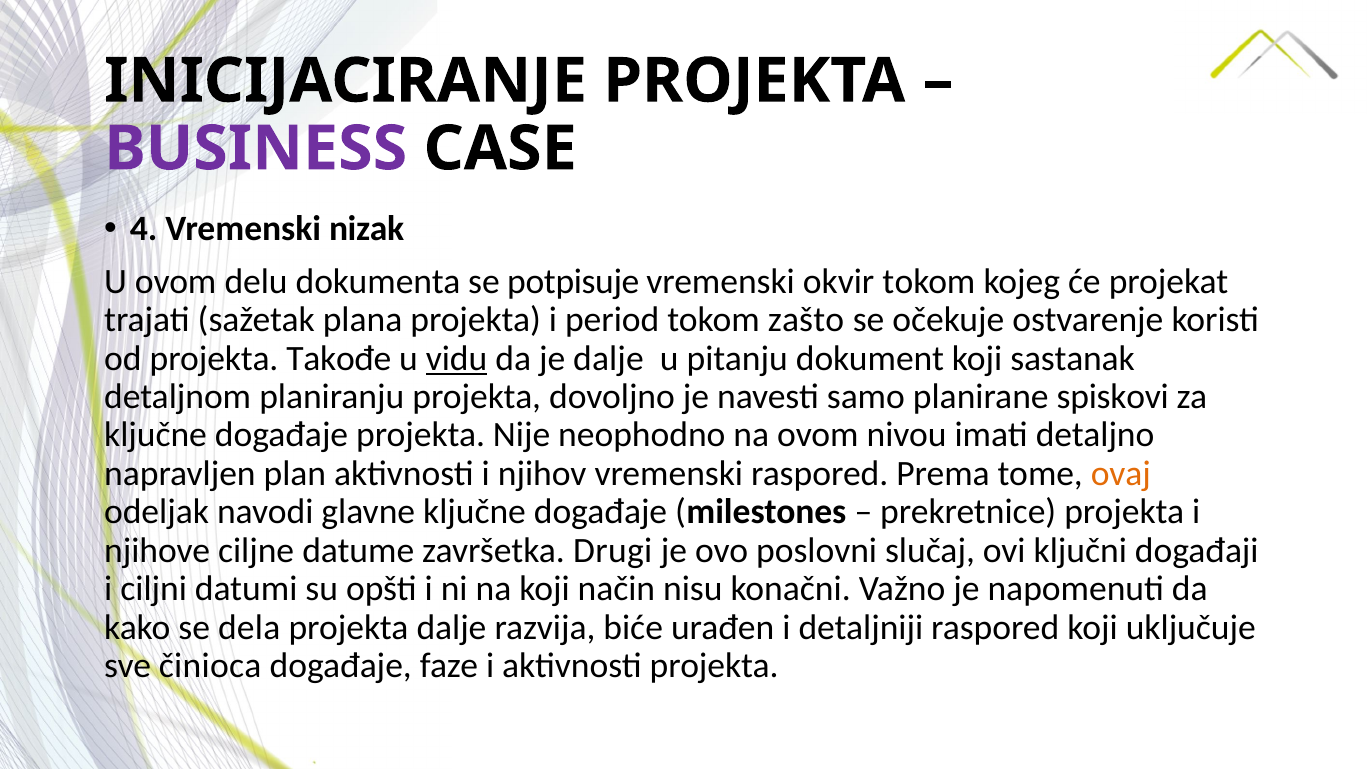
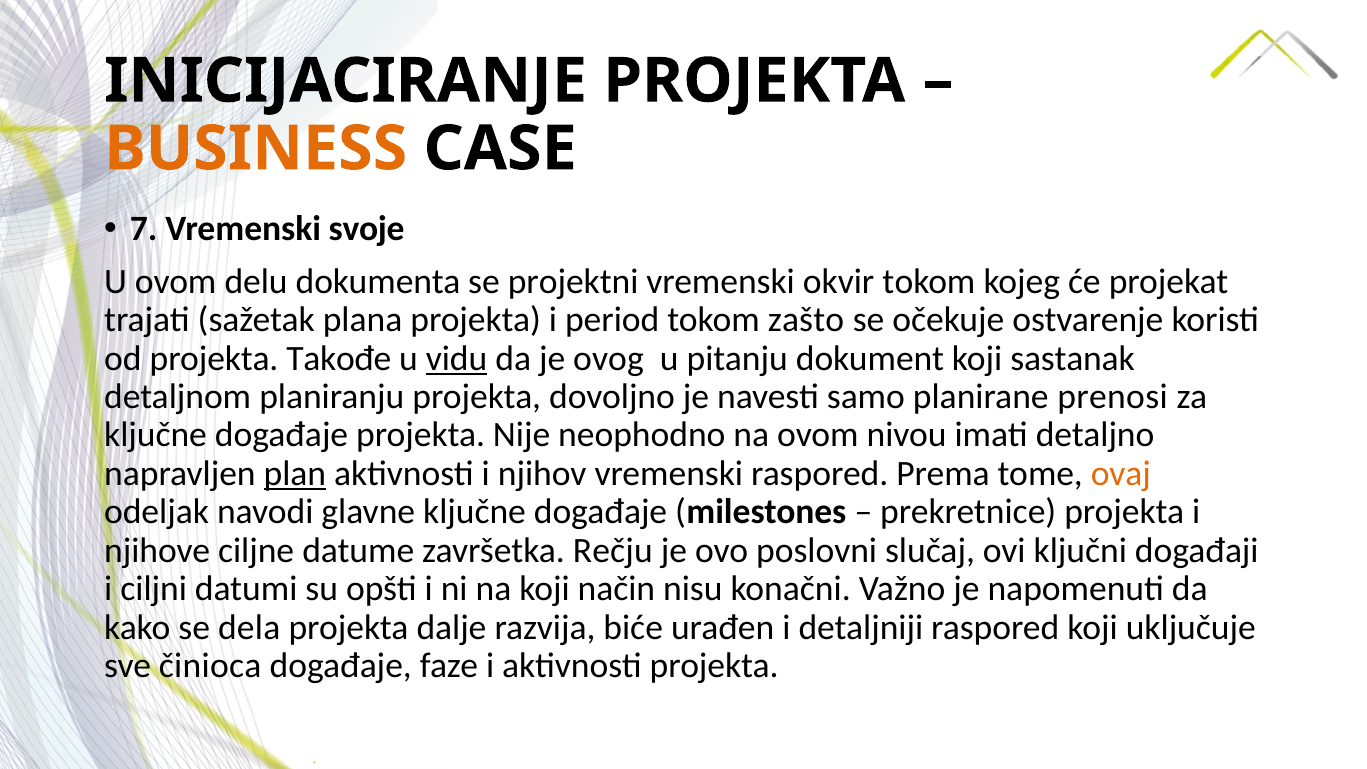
BUSINESS colour: purple -> orange
4: 4 -> 7
nizak: nizak -> svoje
potpisuje: potpisuje -> projektni
je dalje: dalje -> ovog
spiskovi: spiskovi -> prenosi
plan underline: none -> present
Drugi: Drugi -> Rečju
